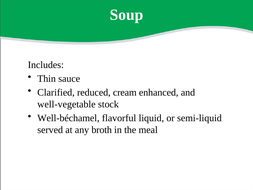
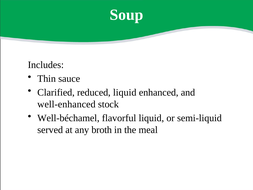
reduced cream: cream -> liquid
well-vegetable: well-vegetable -> well-enhanced
